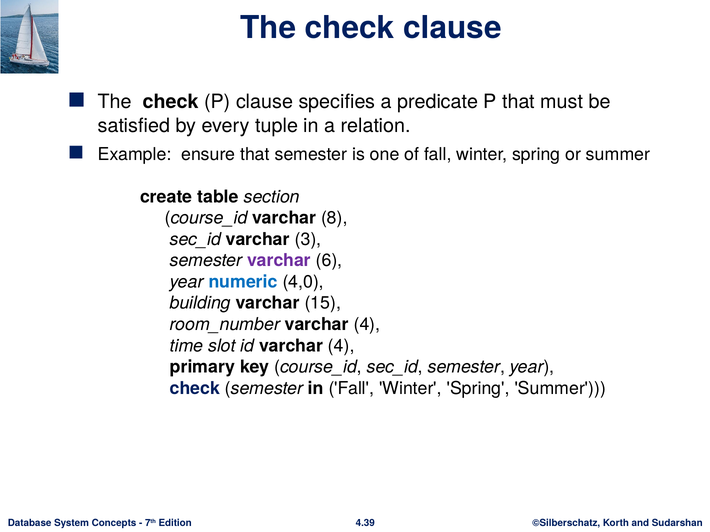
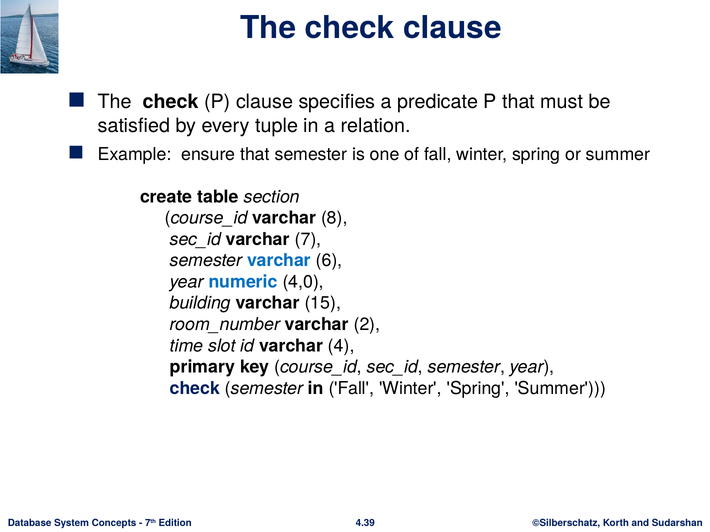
3: 3 -> 7
varchar at (279, 261) colour: purple -> blue
room_number varchar 4: 4 -> 2
